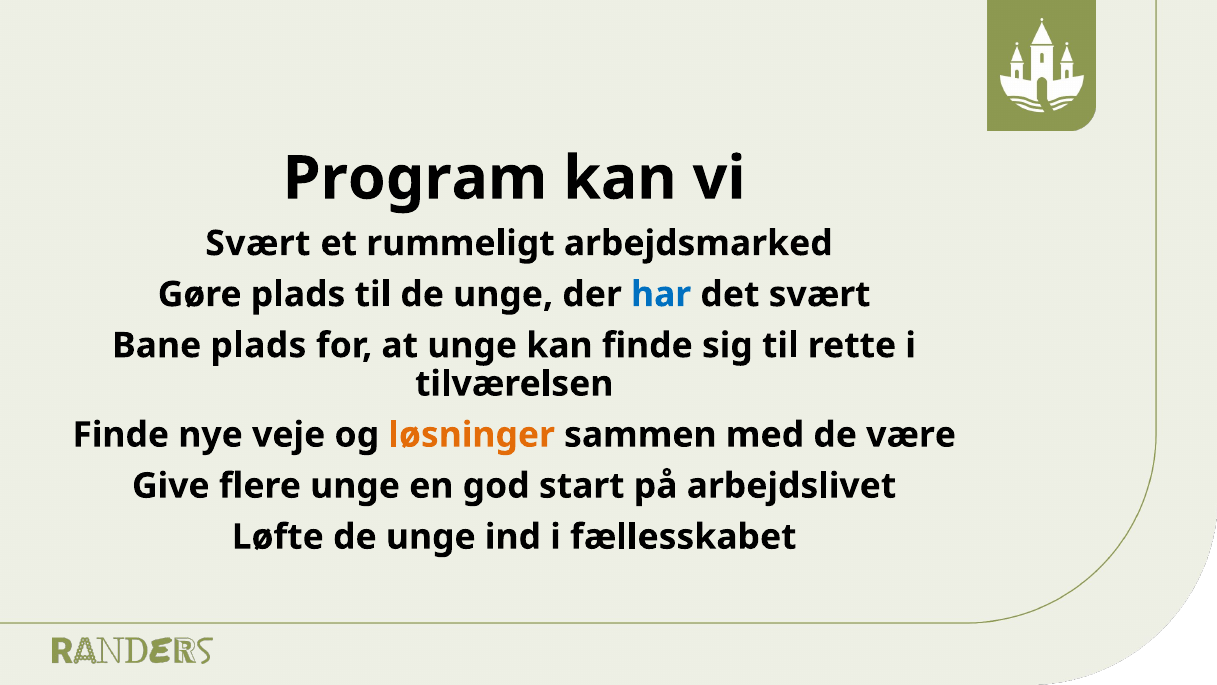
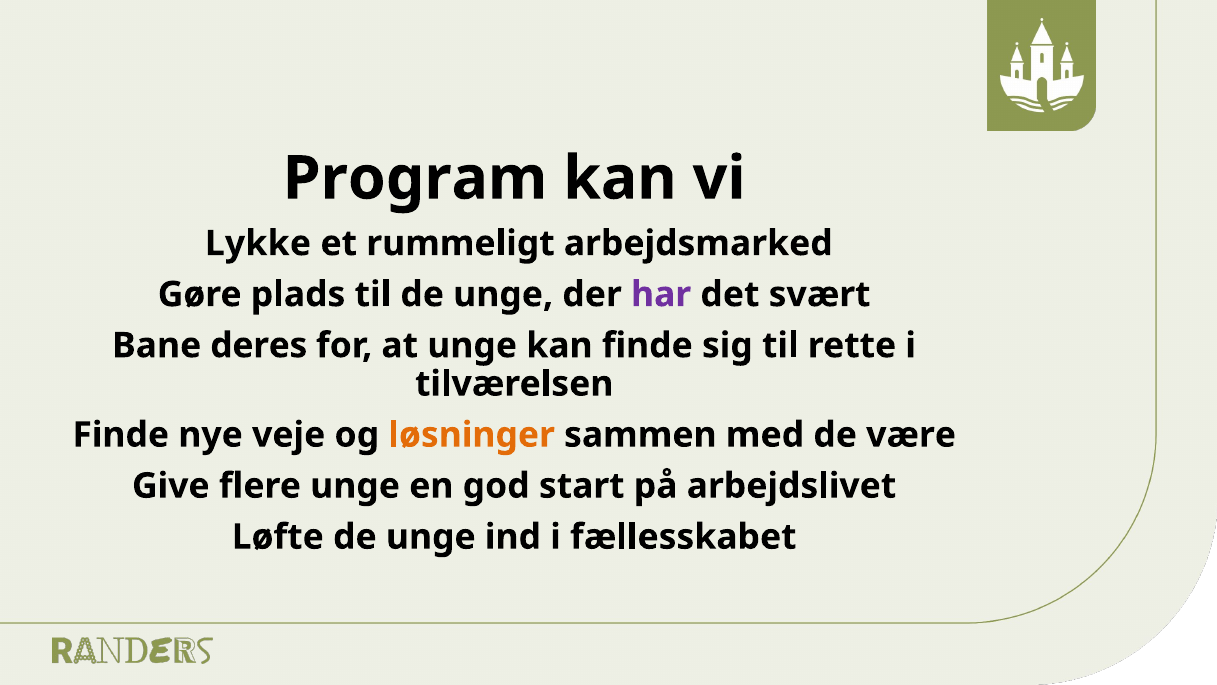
Svært at (258, 243): Svært -> Lykke
har colour: blue -> purple
Bane plads: plads -> deres
